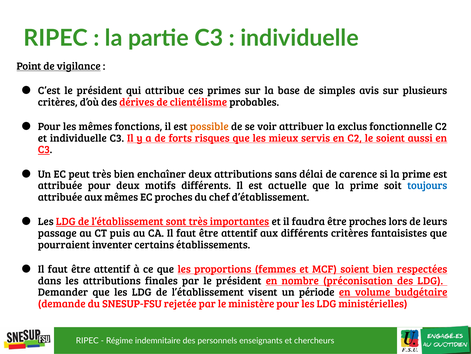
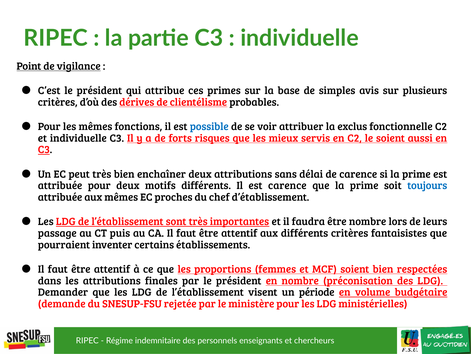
possible colour: orange -> blue
est actuelle: actuelle -> carence
être proches: proches -> nombre
